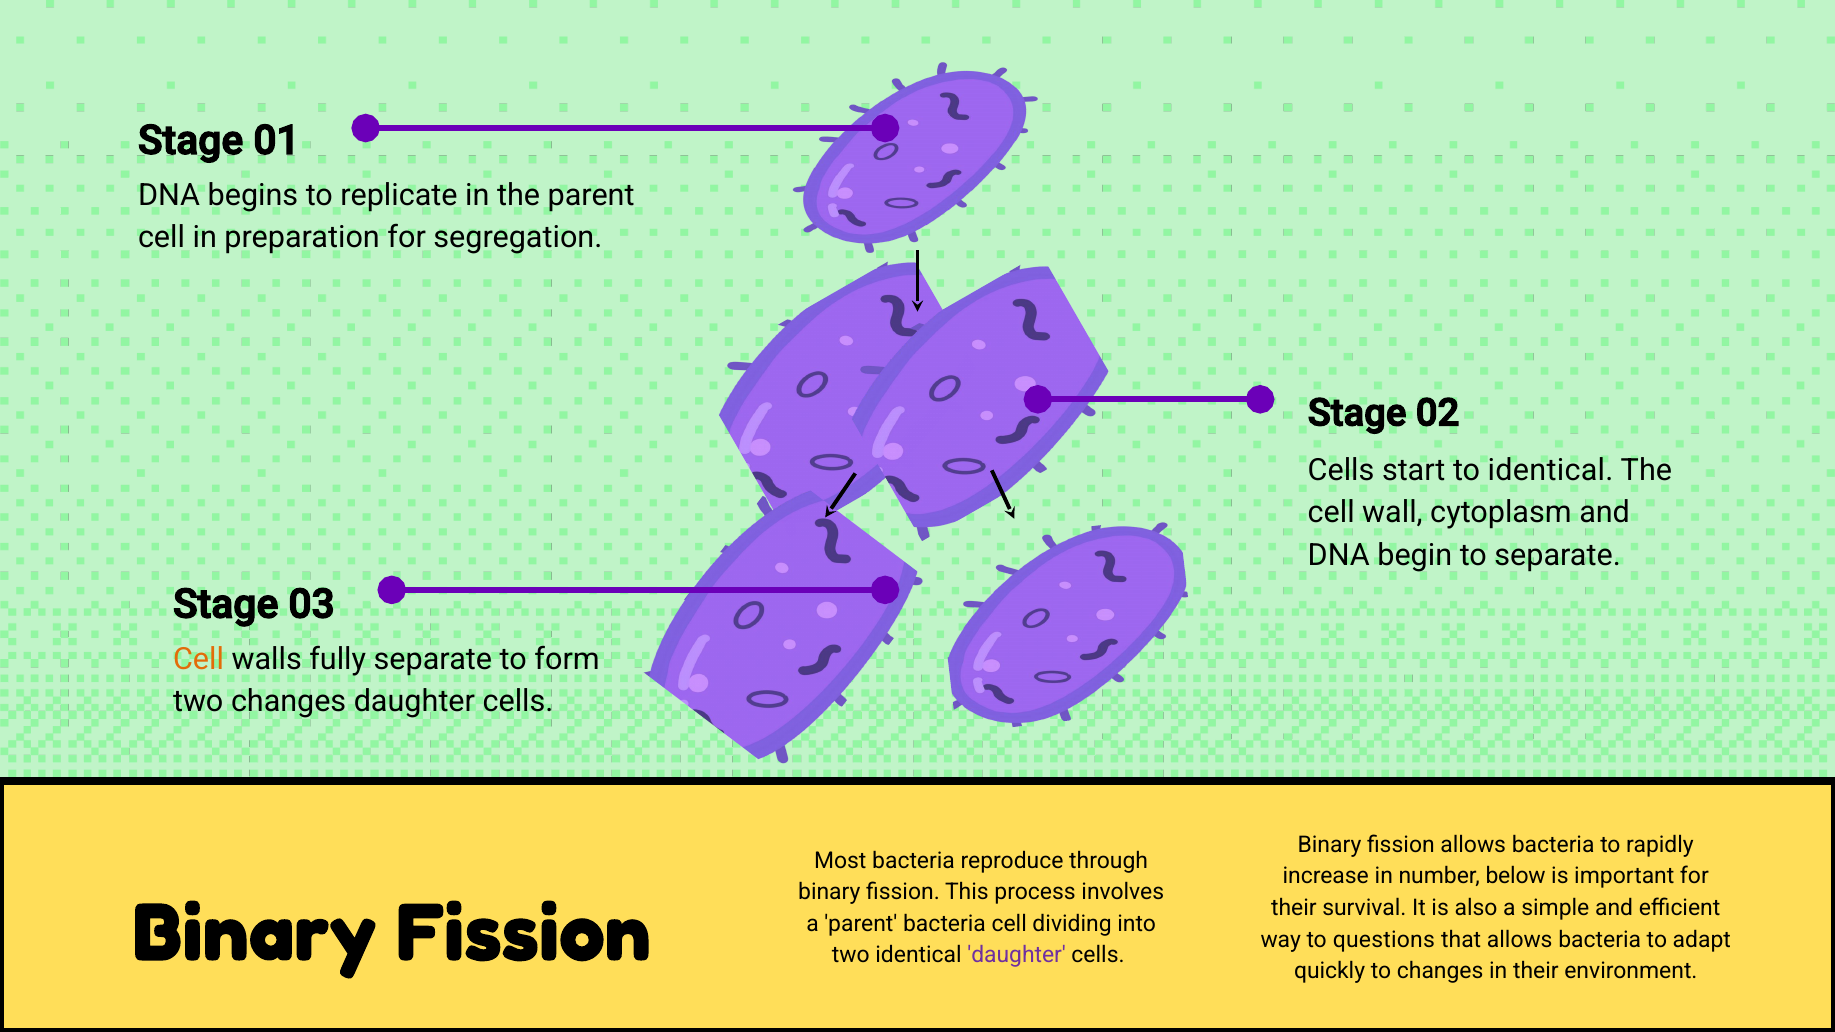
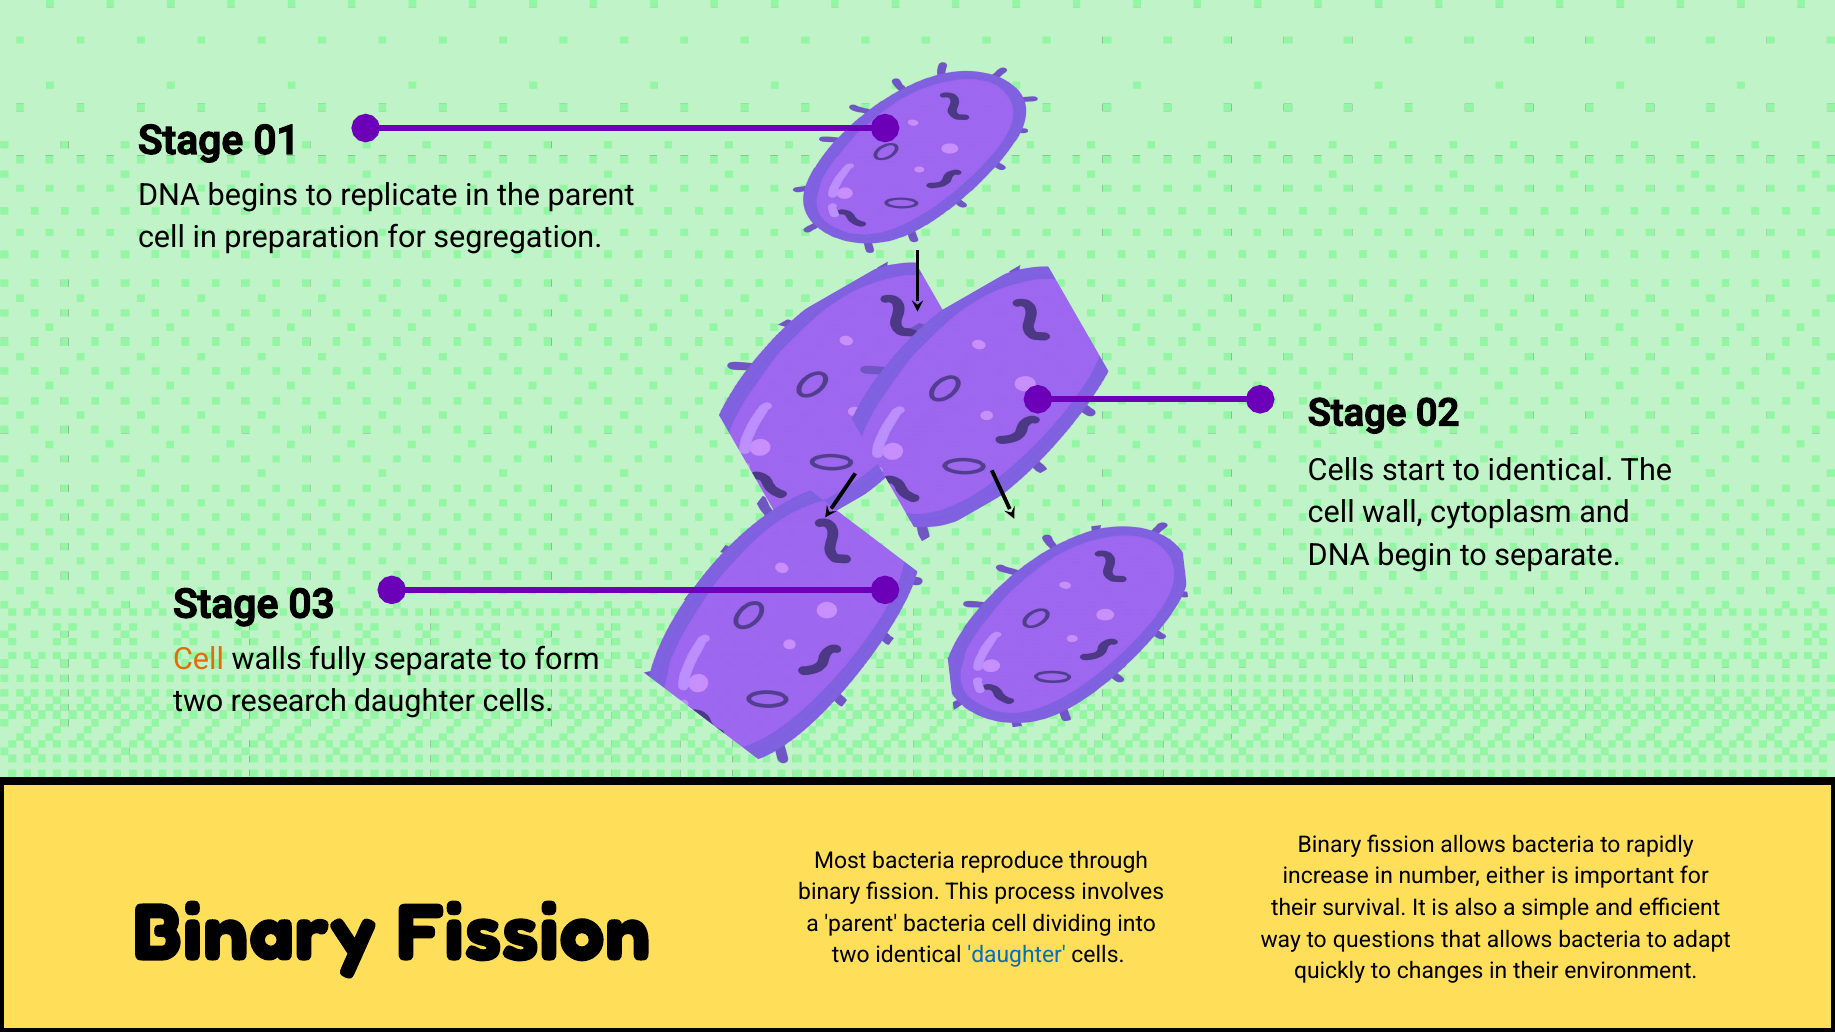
two changes: changes -> research
below: below -> either
daughter at (1017, 956) colour: purple -> blue
